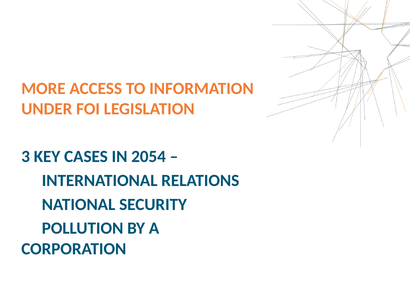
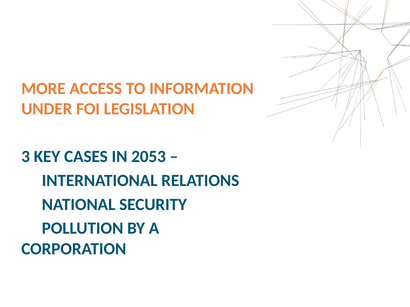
2054: 2054 -> 2053
